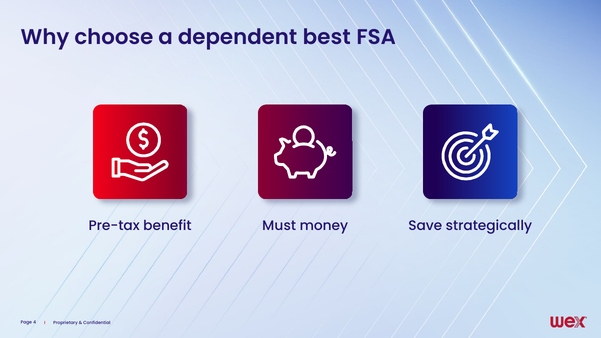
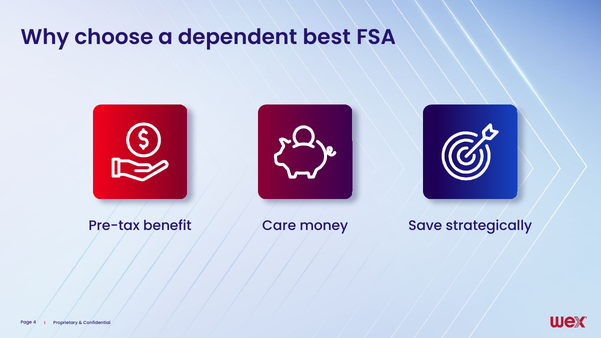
Must: Must -> Care
